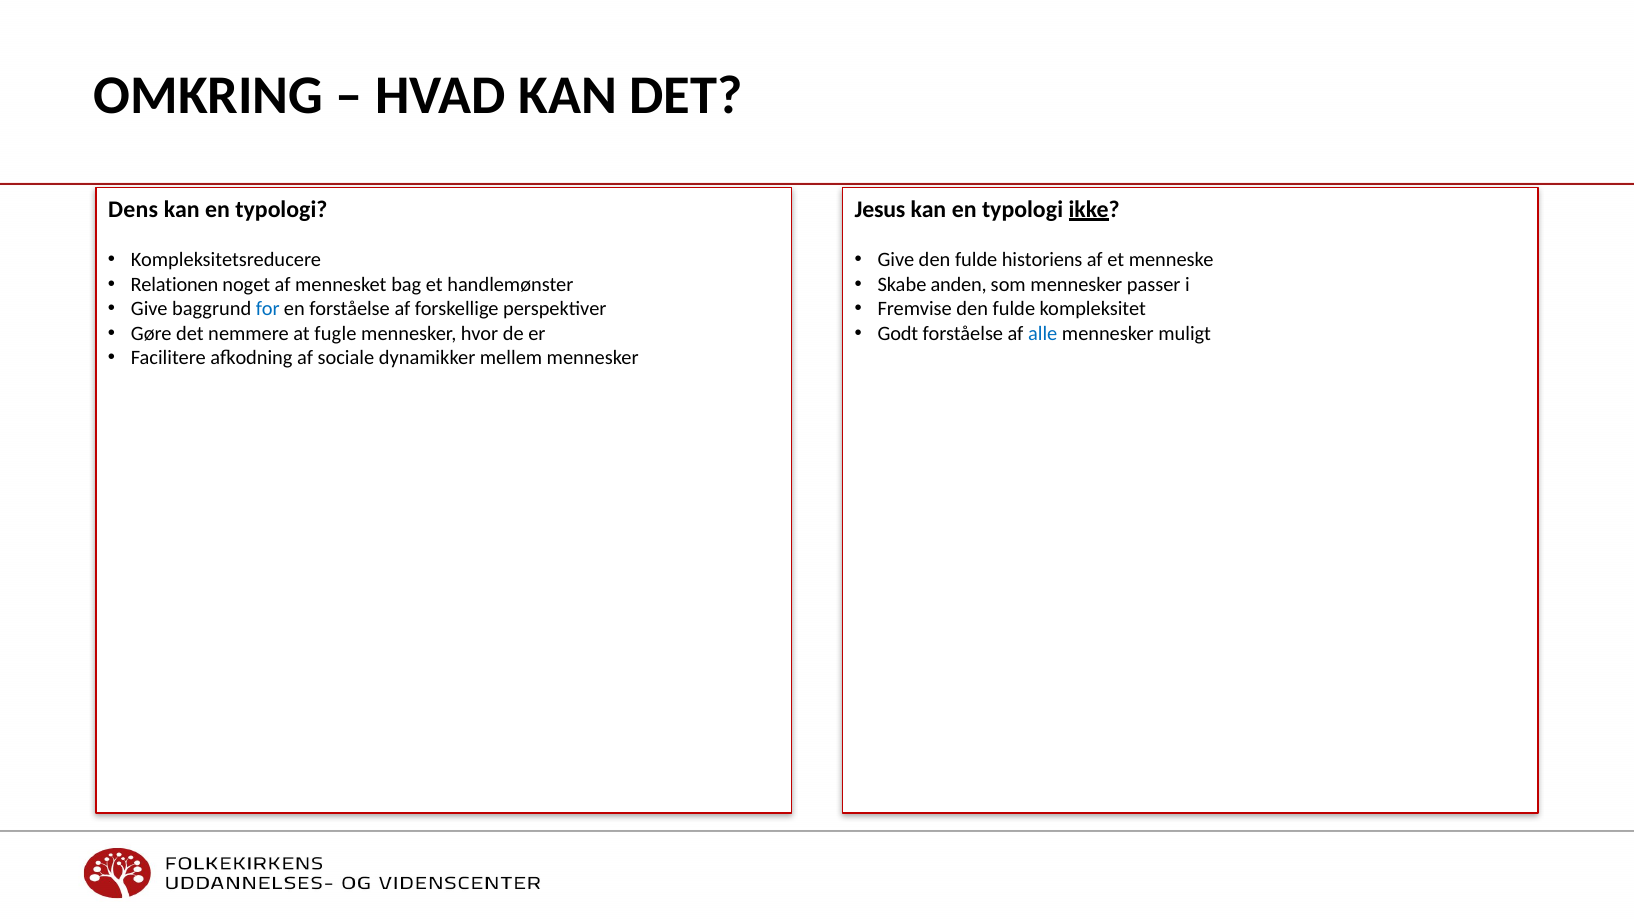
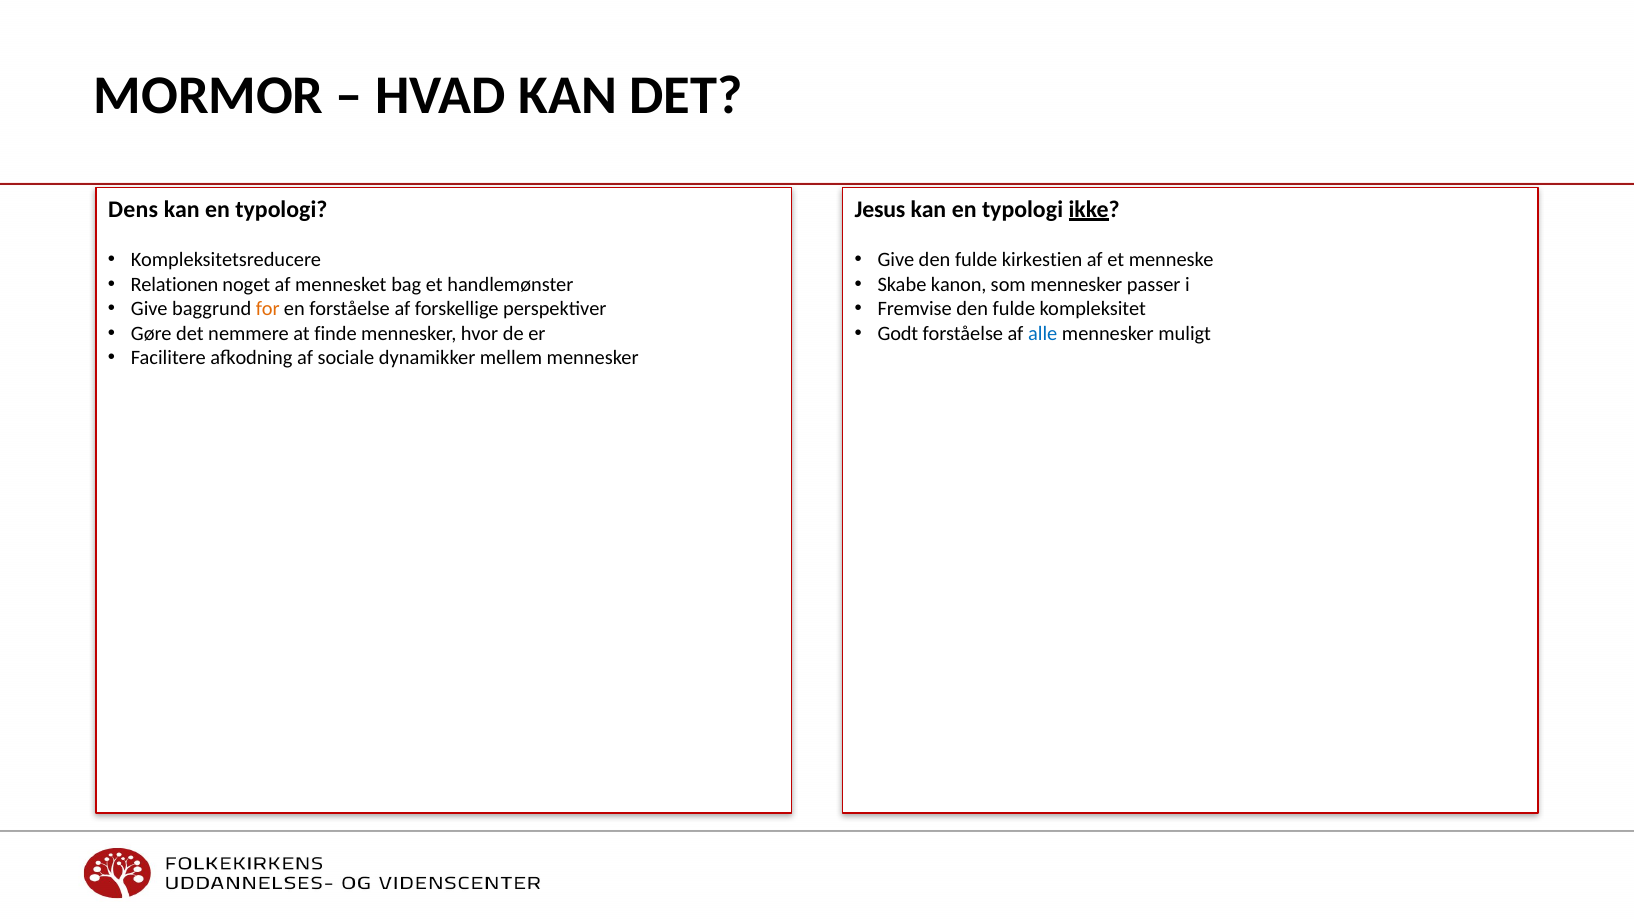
OMKRING: OMKRING -> MORMOR
historiens: historiens -> kirkestien
anden: anden -> kanon
for colour: blue -> orange
fugle: fugle -> finde
